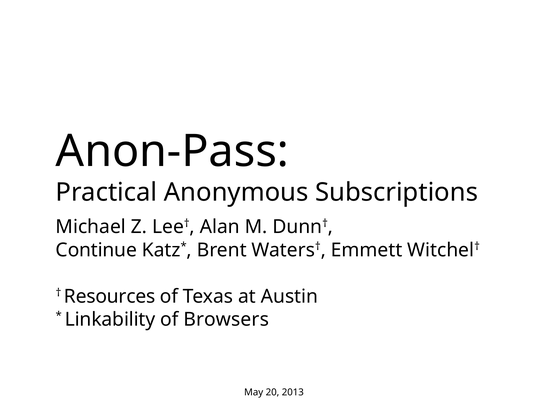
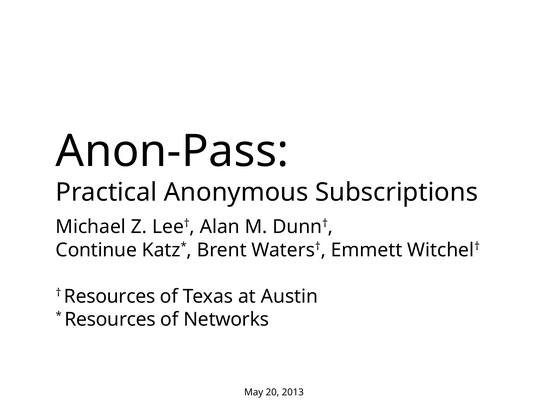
Linkability at (110, 319): Linkability -> Resources
Browsers: Browsers -> Networks
